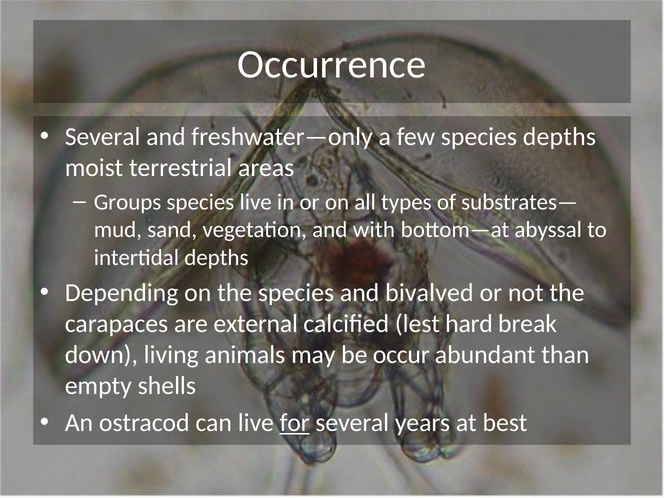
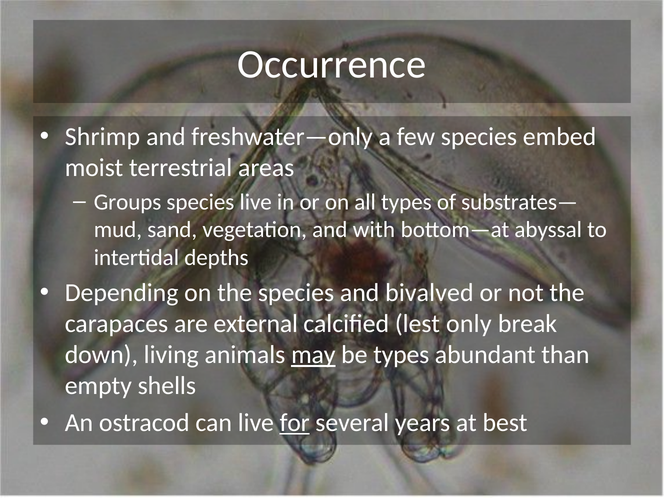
Several at (103, 137): Several -> Shrimp
species depths: depths -> embed
hard: hard -> only
may underline: none -> present
be occur: occur -> types
